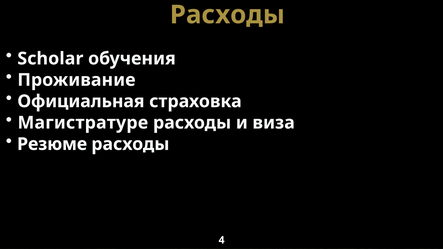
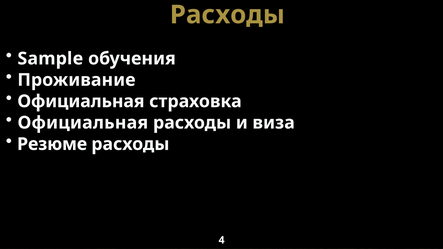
Scholar: Scholar -> Sample
Магистратуре at (83, 123): Магистратуре -> Официальная
